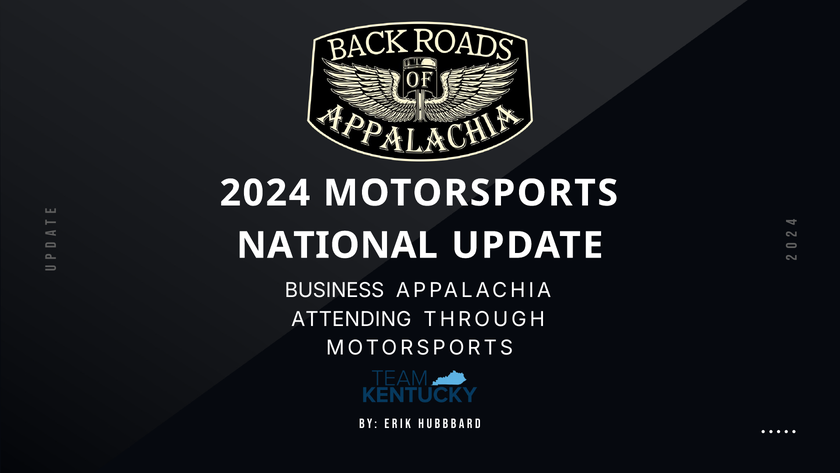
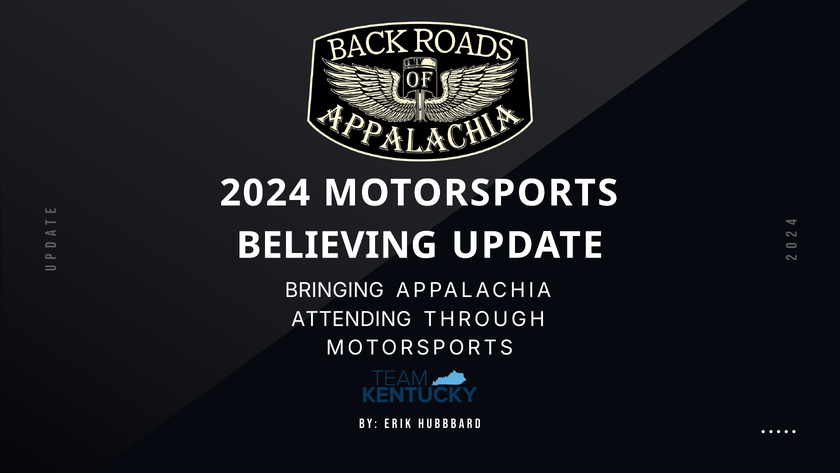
NATIONAL: NATIONAL -> BELIEVING
BUSINESS: BUSINESS -> BRINGING
